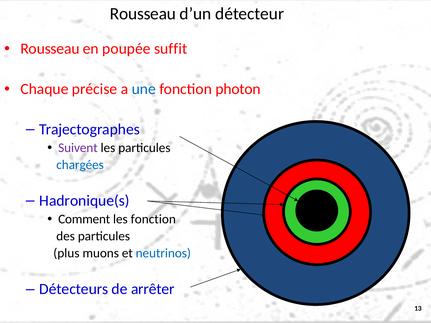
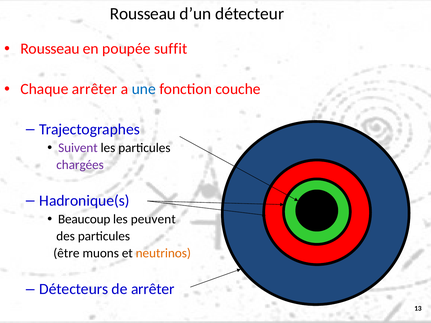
Chaque précise: précise -> arrêter
photon: photon -> couche
chargées colour: blue -> purple
Comment: Comment -> Beaucoup
les fonction: fonction -> peuvent
plus: plus -> être
neutrinos colour: blue -> orange
